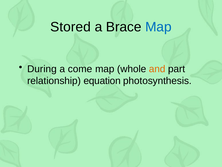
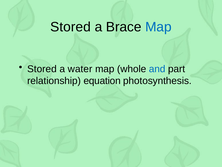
During at (42, 69): During -> Stored
come: come -> water
and colour: orange -> blue
